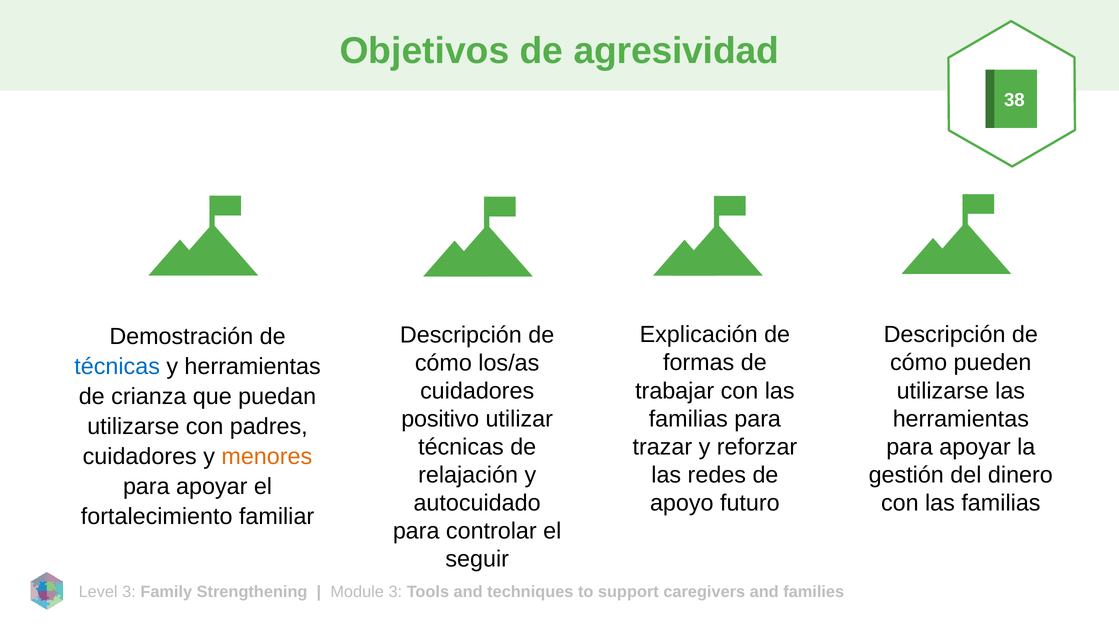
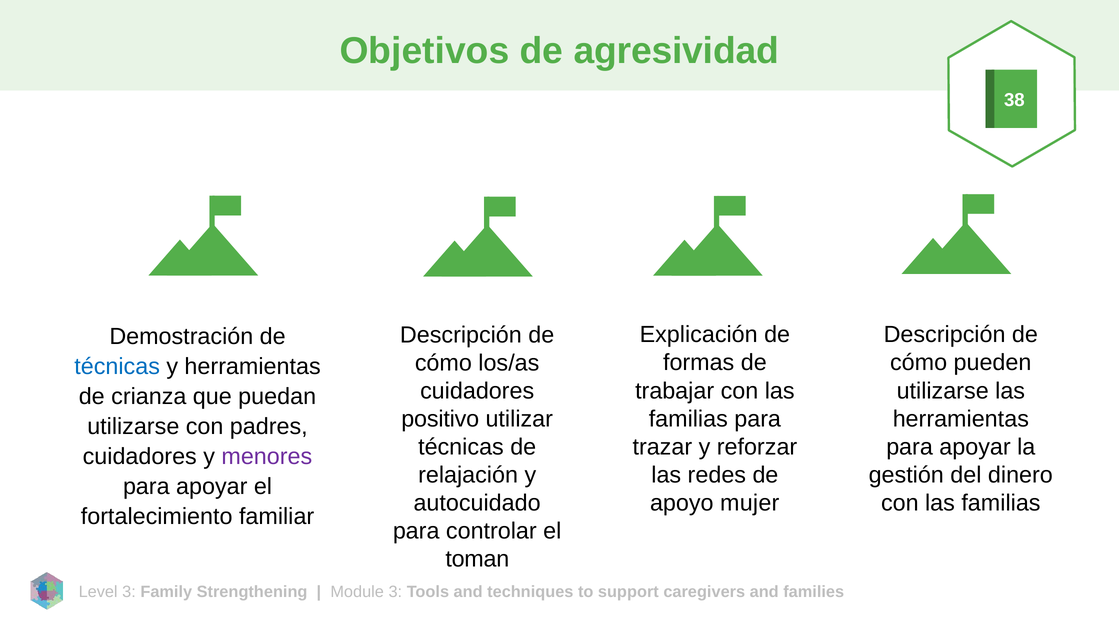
menores colour: orange -> purple
futuro: futuro -> mujer
seguir: seguir -> toman
